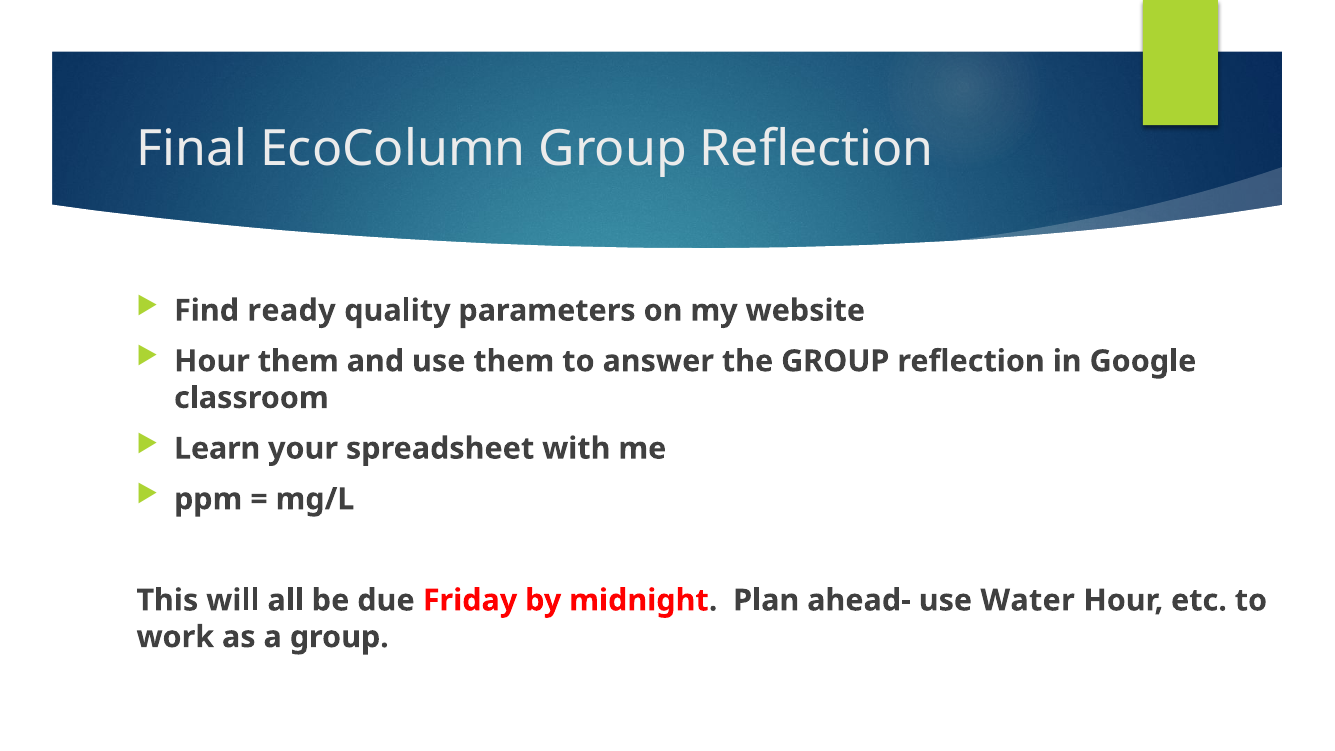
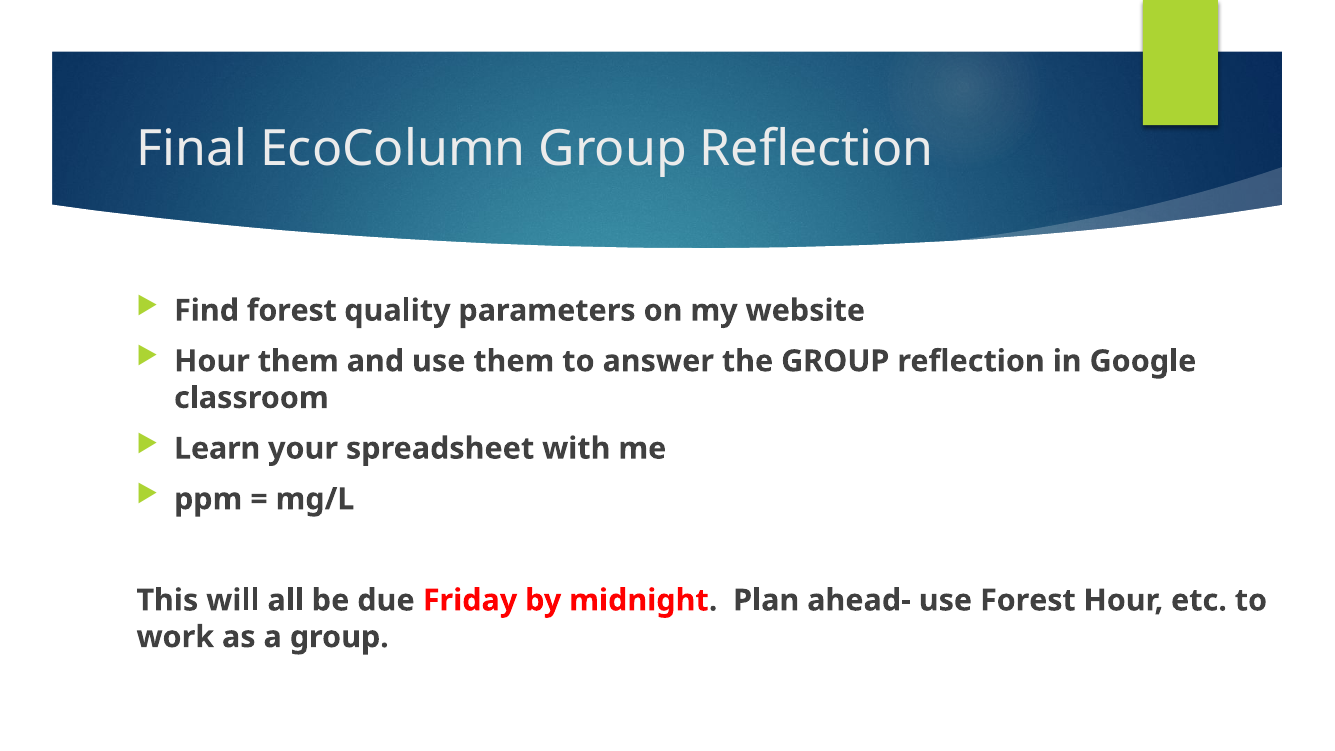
Find ready: ready -> forest
use Water: Water -> Forest
